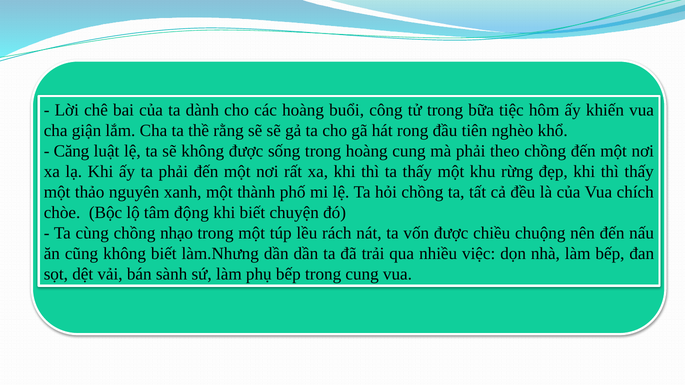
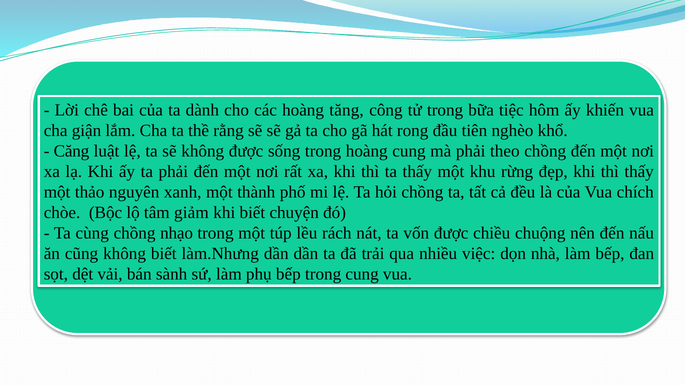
buổi: buổi -> tăng
động: động -> giảm
